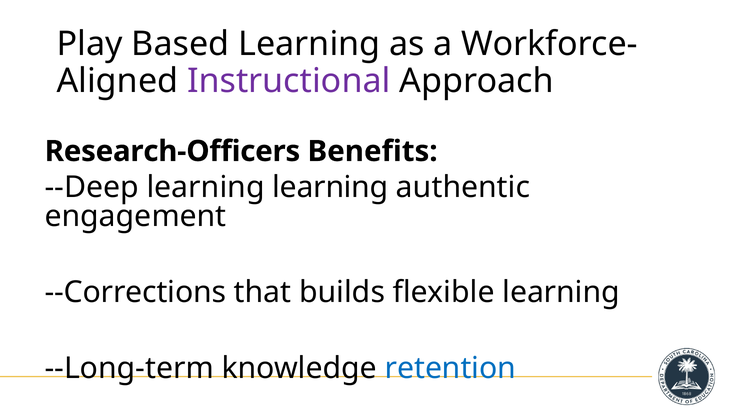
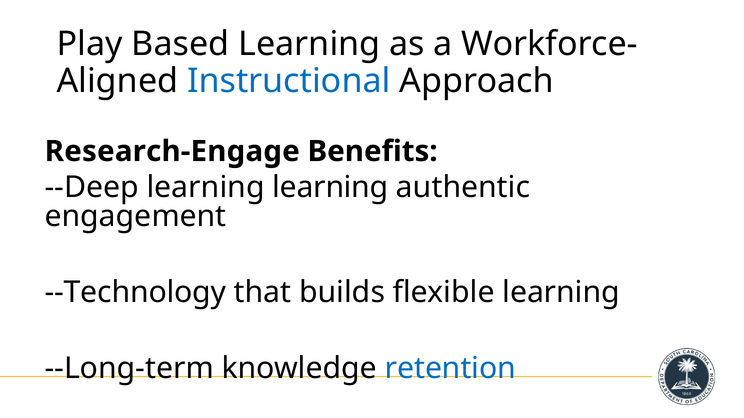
Instructional colour: purple -> blue
Research-Officers: Research-Officers -> Research-Engage
--Corrections: --Corrections -> --Technology
